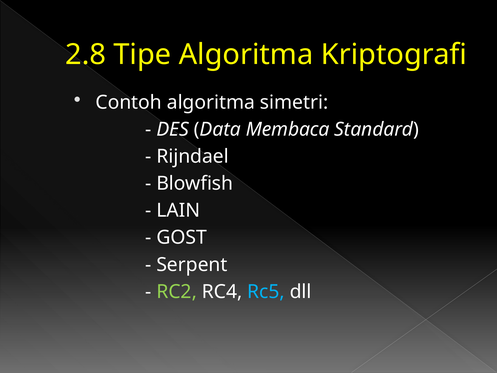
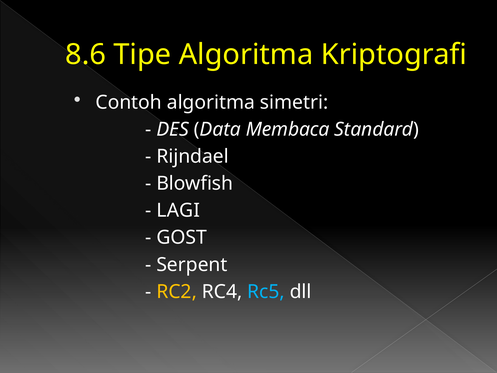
2.8: 2.8 -> 8.6
LAIN: LAIN -> LAGI
RC2 colour: light green -> yellow
